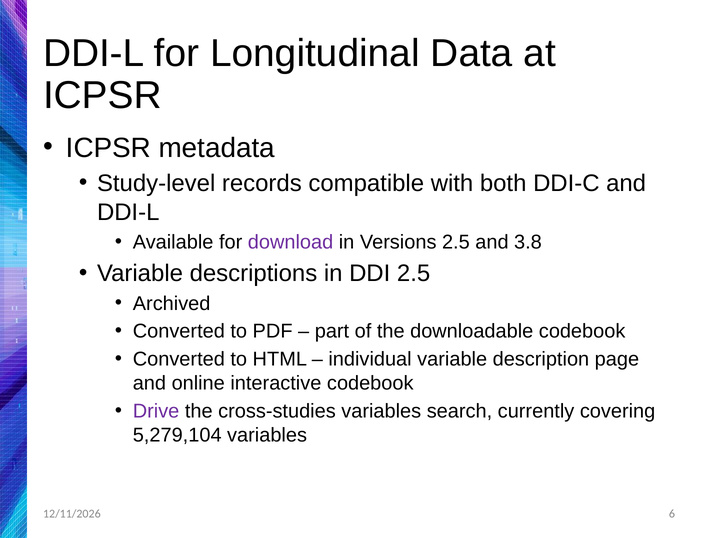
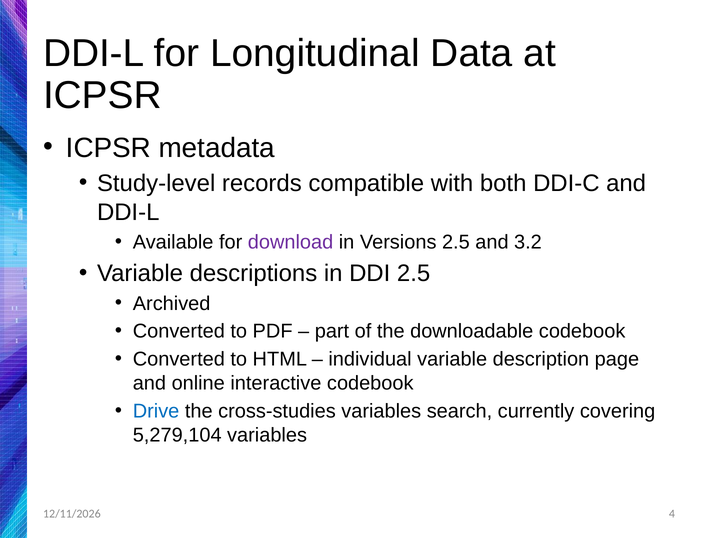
3.8: 3.8 -> 3.2
Drive colour: purple -> blue
6: 6 -> 4
